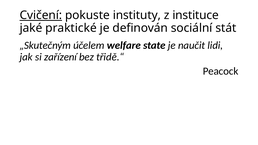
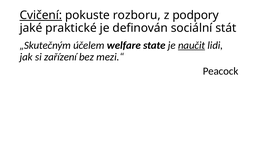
instituty: instituty -> rozboru
instituce: instituce -> podpory
naučit underline: none -> present
třidě.“: třidě.“ -> mezi.“
